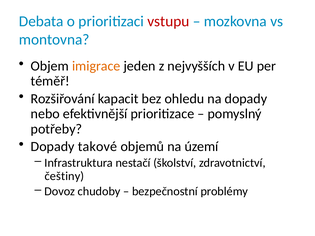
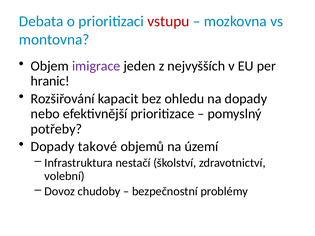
imigrace colour: orange -> purple
téměř: téměř -> hranic
češtiny: češtiny -> volební
